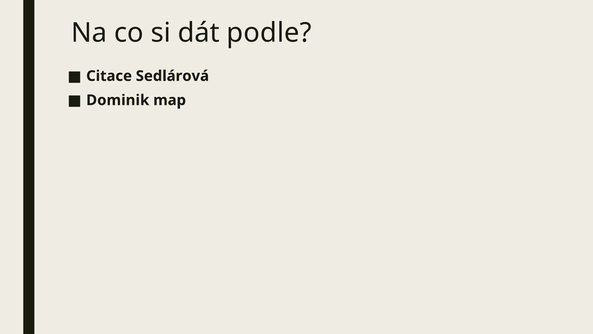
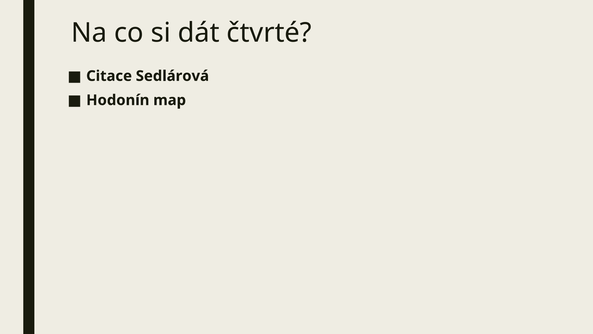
podle: podle -> čtvrté
Dominik: Dominik -> Hodonín
